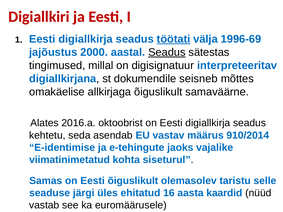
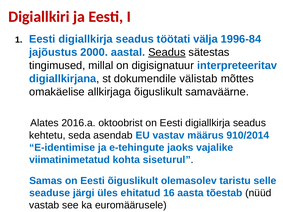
töötati underline: present -> none
1996-69: 1996-69 -> 1996-84
seisneb: seisneb -> välistab
kaardid: kaardid -> tõestab
